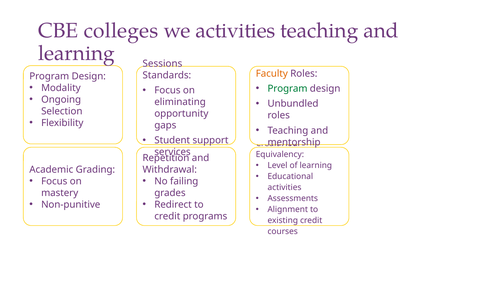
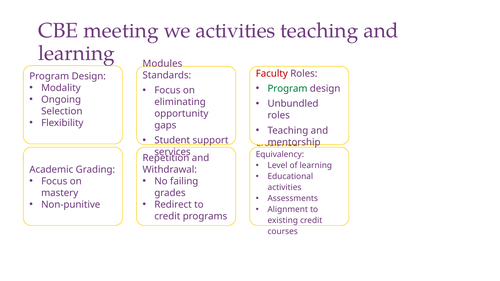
colleges: colleges -> meeting
Sessions: Sessions -> Modules
Faculty colour: orange -> red
